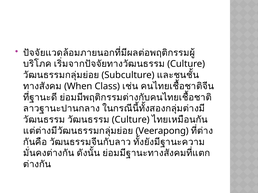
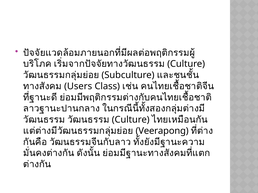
When: When -> Users
